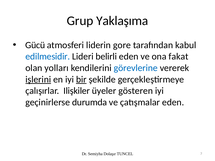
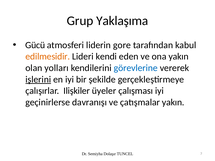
edilmesidir colour: blue -> orange
belirli: belirli -> kendi
ona fakat: fakat -> yakın
bir underline: present -> none
gösteren: gösteren -> çalışması
durumda: durumda -> davranışı
çatışmalar eden: eden -> yakın
